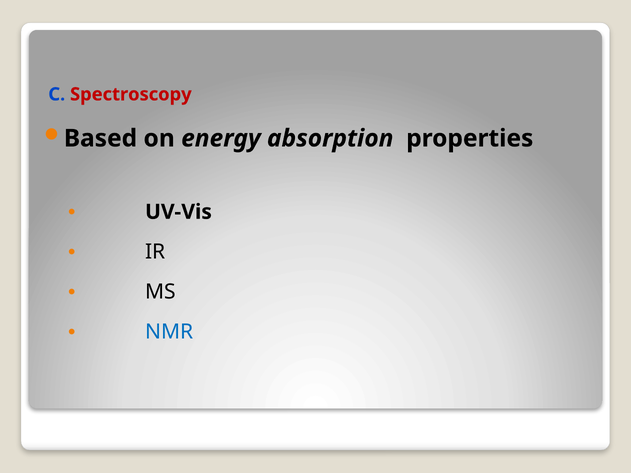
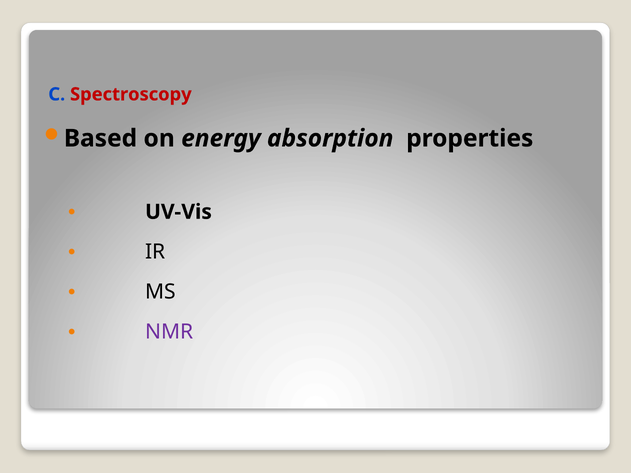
NMR colour: blue -> purple
